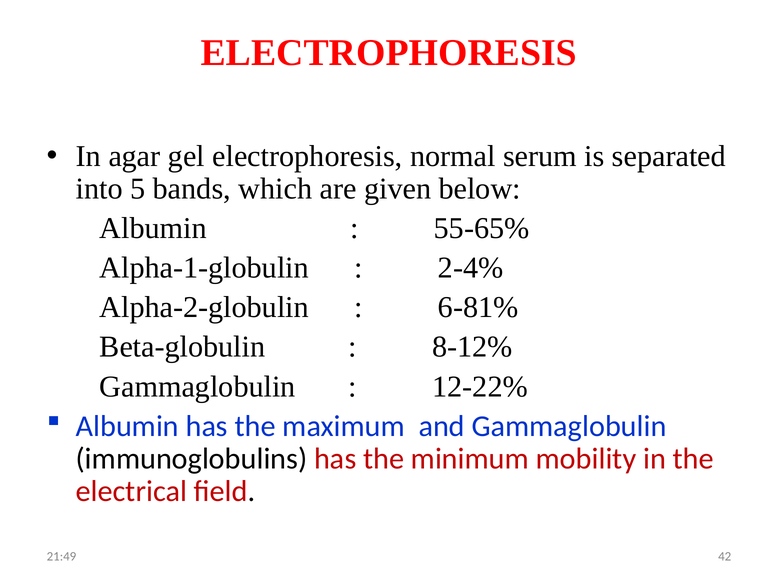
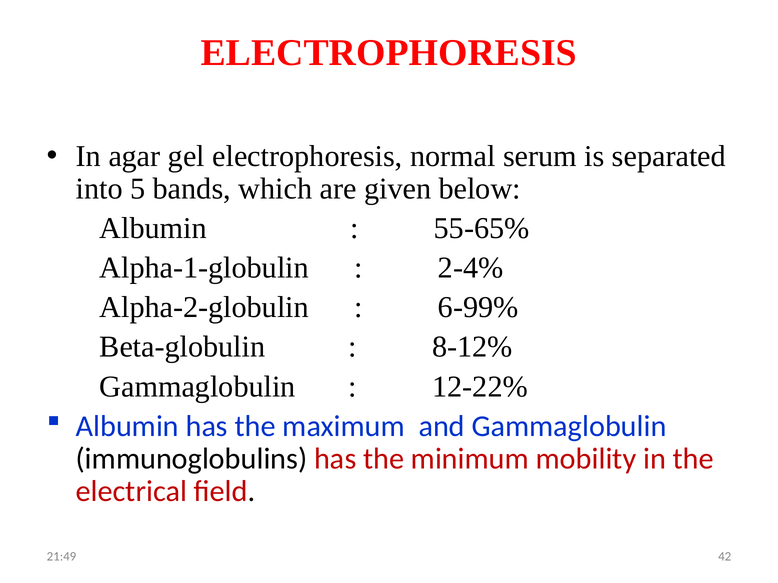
6-81%: 6-81% -> 6-99%
